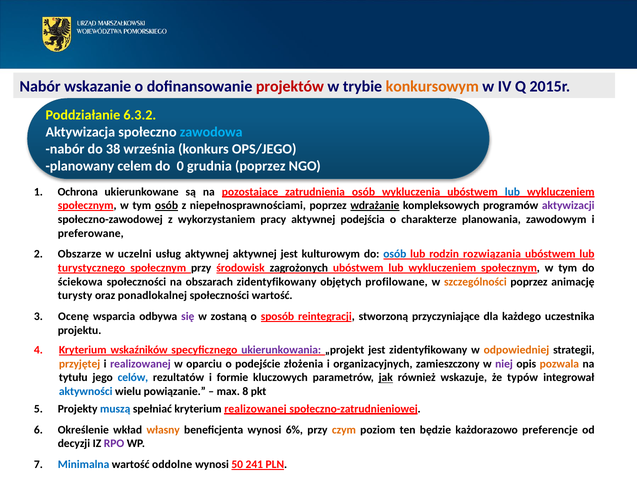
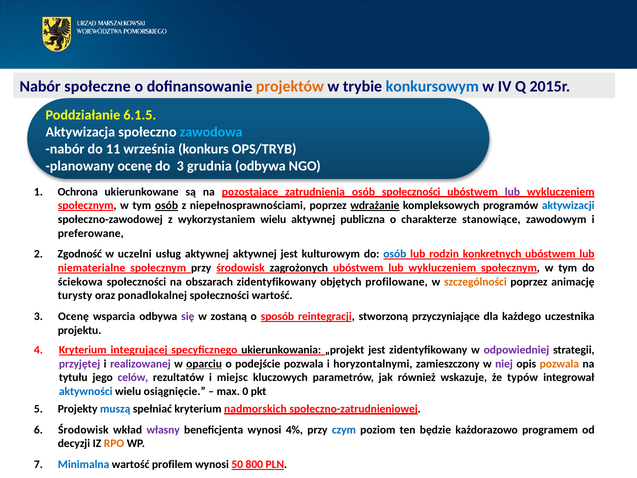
wskazanie: wskazanie -> społeczne
projektów colour: red -> orange
konkursowym colour: orange -> blue
6.3.2: 6.3.2 -> 6.1.5
38: 38 -> 11
OPS/JEGO: OPS/JEGO -> OPS/TRYB
planowany celem: celem -> ocenę
do 0: 0 -> 3
grudnia poprzez: poprzez -> odbywa
osób wykluczenia: wykluczenia -> społeczności
lub at (512, 192) colour: blue -> purple
aktywizacji colour: purple -> blue
wykorzystaniem pracy: pracy -> wielu
podejścia: podejścia -> publiczna
planowania: planowania -> stanowiące
Obszarze: Obszarze -> Zgodność
rozwiązania: rozwiązania -> konkretnych
turystycznego: turystycznego -> niematerialne
wskaźników: wskaźników -> integrującej
ukierunkowania colour: purple -> black
odpowiedniej colour: orange -> purple
przyjętej colour: orange -> purple
oparciu underline: none -> present
podejście złożenia: złożenia -> pozwala
organizacyjnych: organizacyjnych -> horyzontalnymi
celów colour: blue -> purple
formie: formie -> miejsc
jak underline: present -> none
powiązanie: powiązanie -> osiągnięcie
8: 8 -> 0
kryterium realizowanej: realizowanej -> nadmorskich
6 Określenie: Określenie -> Środowisk
własny colour: orange -> purple
6%: 6% -> 4%
czym colour: orange -> blue
preferencje: preferencje -> programem
RPO colour: purple -> orange
oddolne: oddolne -> profilem
241: 241 -> 800
